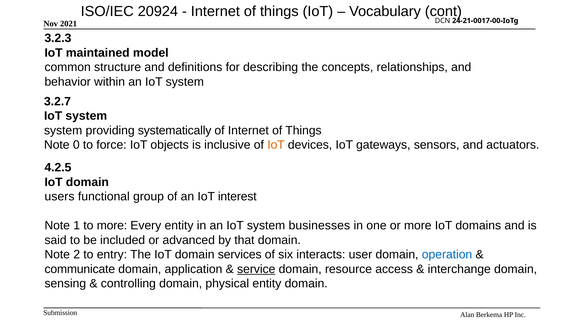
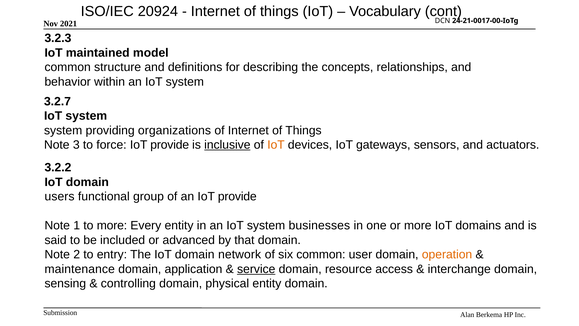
systematically: systematically -> organizations
0: 0 -> 3
objects at (170, 145): objects -> provide
inclusive underline: none -> present
4.2.5: 4.2.5 -> 3.2.2
an IoT interest: interest -> provide
services: services -> network
six interacts: interacts -> common
operation colour: blue -> orange
communicate: communicate -> maintenance
